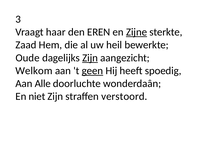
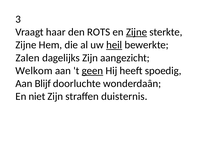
EREN: EREN -> ROTS
Zaad at (26, 45): Zaad -> Zijne
heil underline: none -> present
Oude: Oude -> Zalen
Zijn at (90, 58) underline: present -> none
Alle: Alle -> Blijf
verstoord: verstoord -> duisternis
